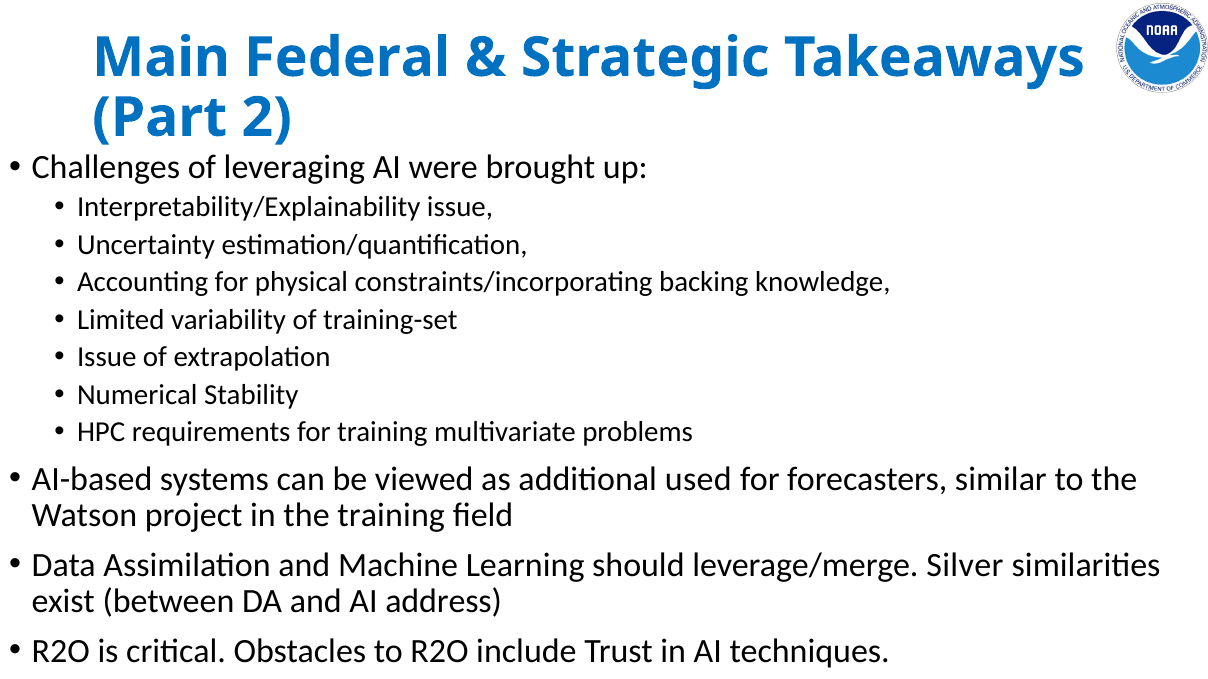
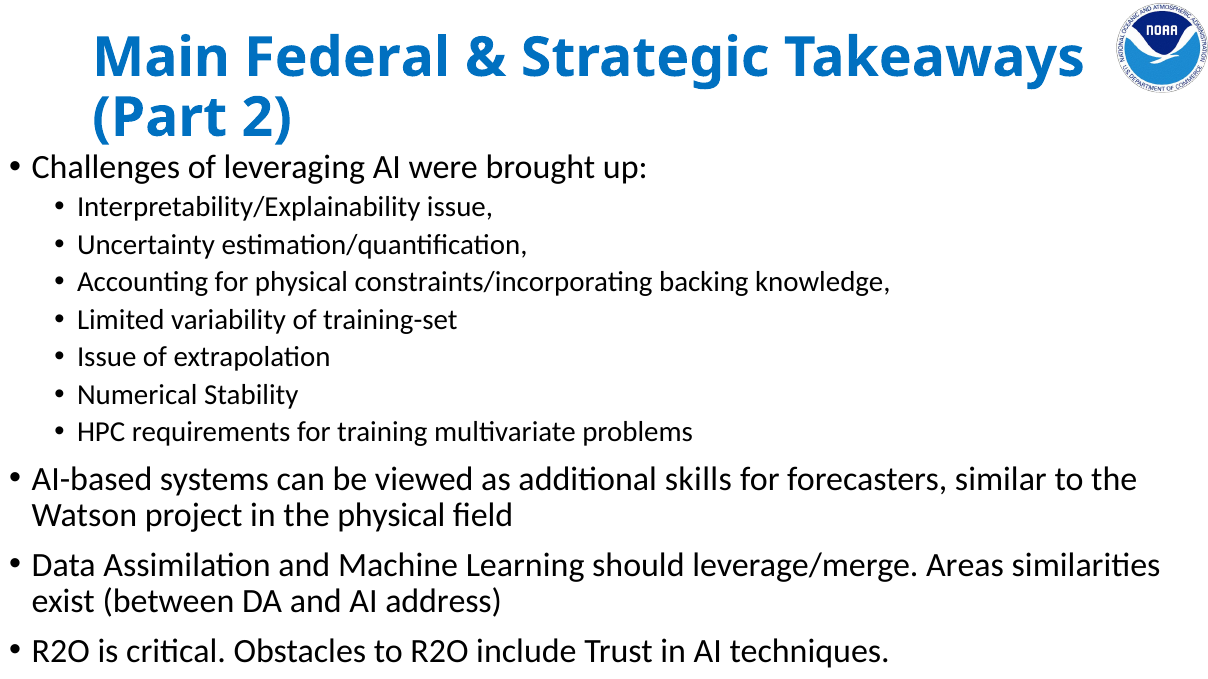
used: used -> skills
the training: training -> physical
Silver: Silver -> Areas
